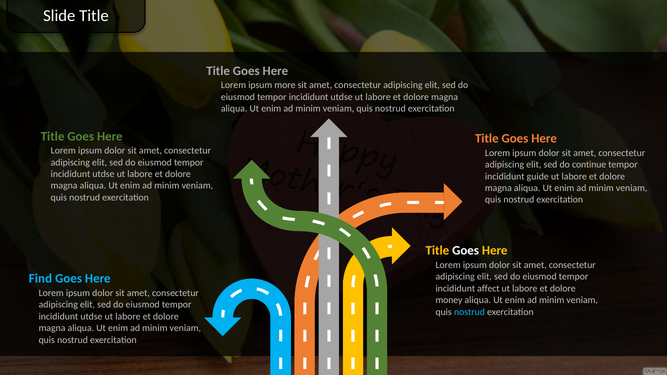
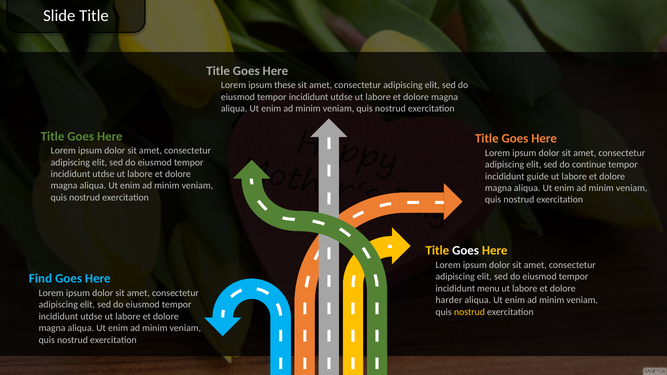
more: more -> these
affect: affect -> menu
money: money -> harder
nostrud at (469, 312) colour: light blue -> yellow
